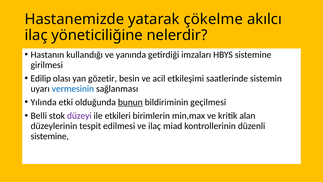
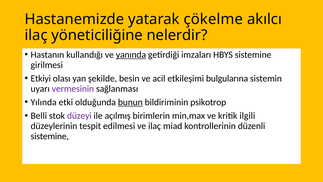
yanında underline: none -> present
Edilip: Edilip -> Etkiyi
gözetir: gözetir -> şekilde
saatlerinde: saatlerinde -> bulgularına
vermesinin colour: blue -> purple
geçilmesi: geçilmesi -> psikotrop
etkileri: etkileri -> açılmış
alan: alan -> ilgili
